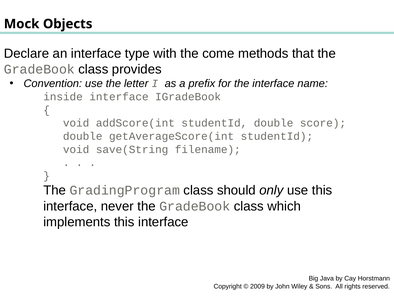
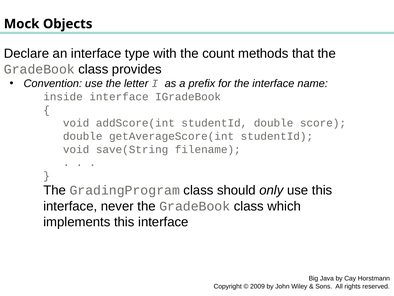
come: come -> count
